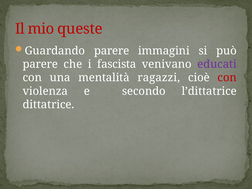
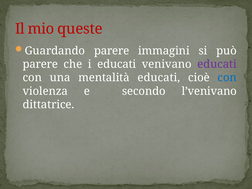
i fascista: fascista -> educati
mentalità ragazzi: ragazzi -> educati
con at (227, 78) colour: red -> blue
l’dittatrice: l’dittatrice -> l’venivano
